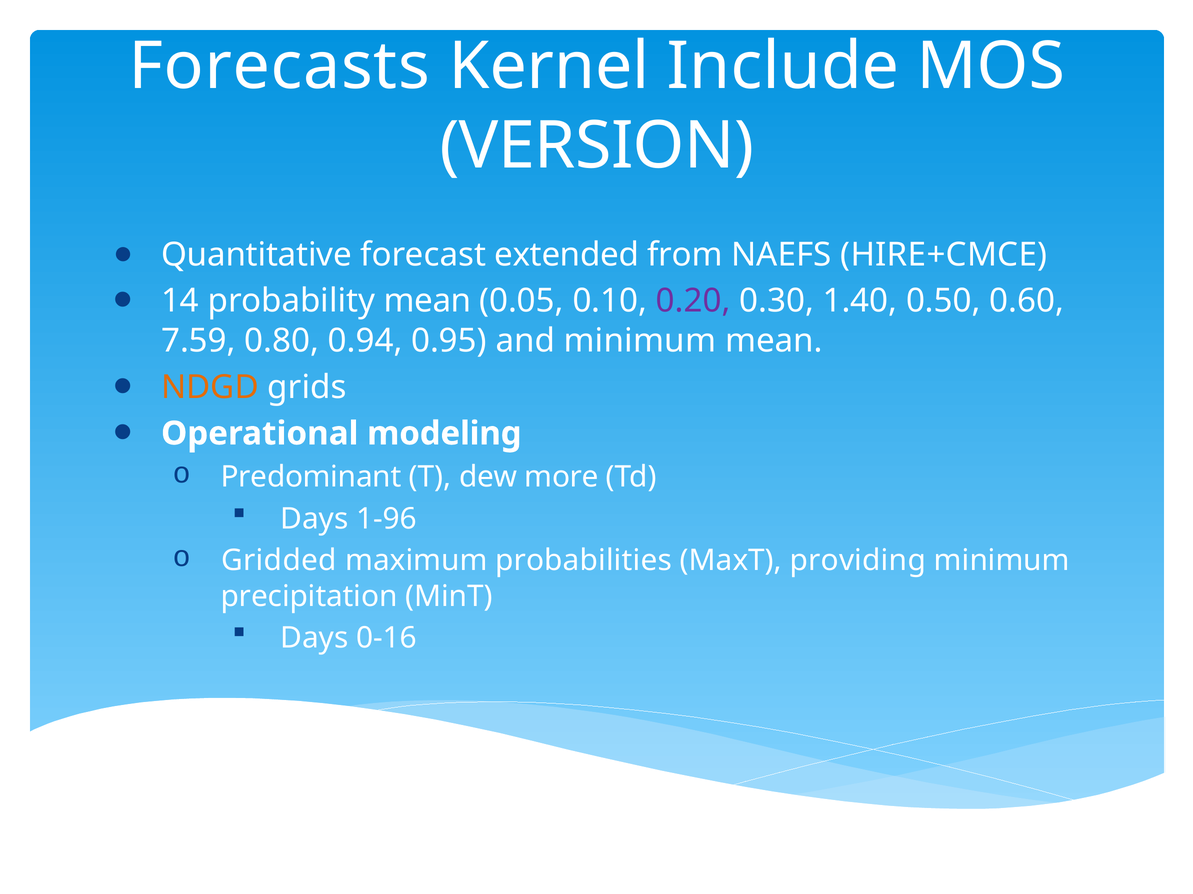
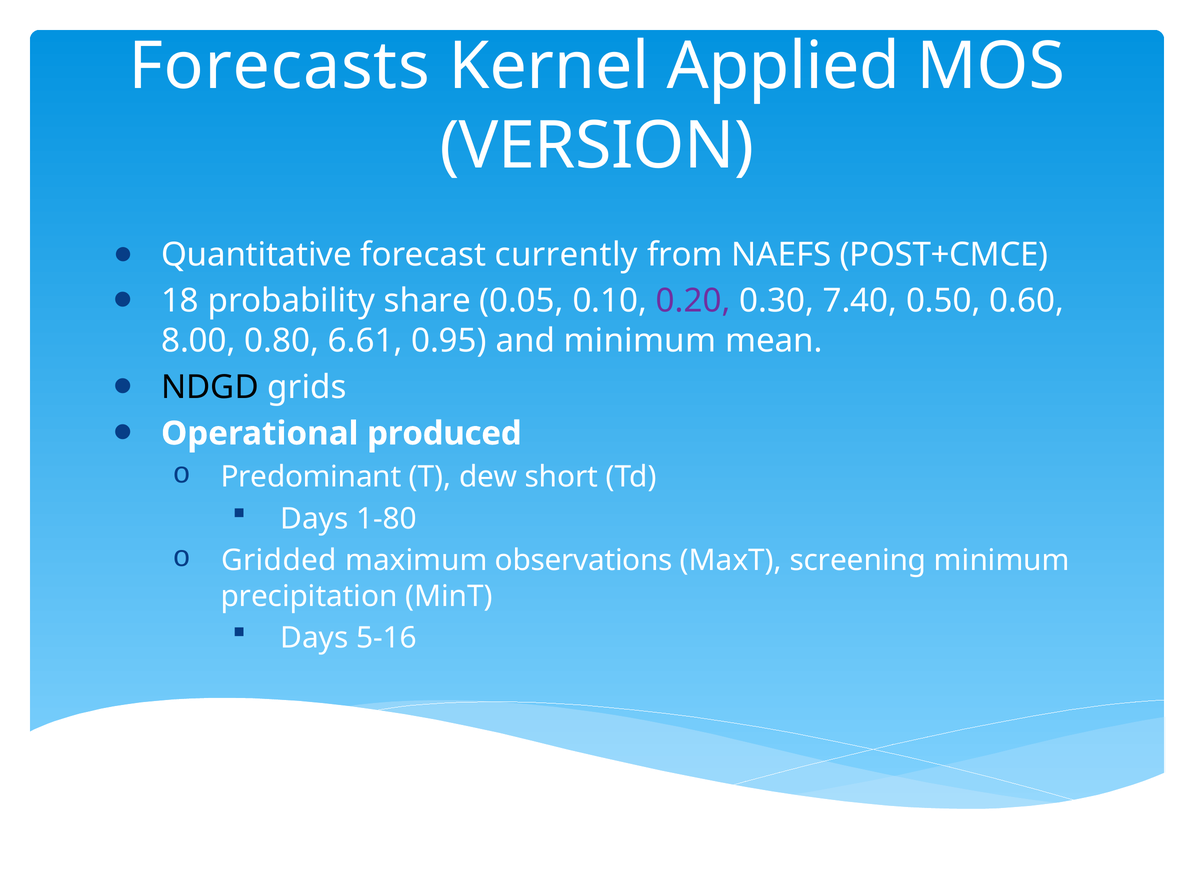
Include: Include -> Applied
extended: extended -> currently
HIRE+CMCE: HIRE+CMCE -> POST+CMCE
14: 14 -> 18
probability mean: mean -> share
1.40: 1.40 -> 7.40
7.59: 7.59 -> 8.00
0.94: 0.94 -> 6.61
NDGD colour: orange -> black
modeling: modeling -> produced
more: more -> short
1-96: 1-96 -> 1-80
probabilities: probabilities -> observations
providing: providing -> screening
0-16: 0-16 -> 5-16
